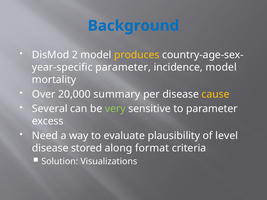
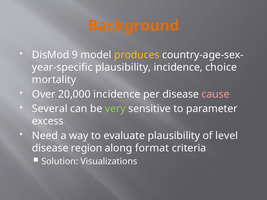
Background colour: blue -> orange
2: 2 -> 9
parameter at (123, 67): parameter -> plausibility
incidence model: model -> choice
20,000 summary: summary -> incidence
cause colour: yellow -> pink
stored: stored -> region
